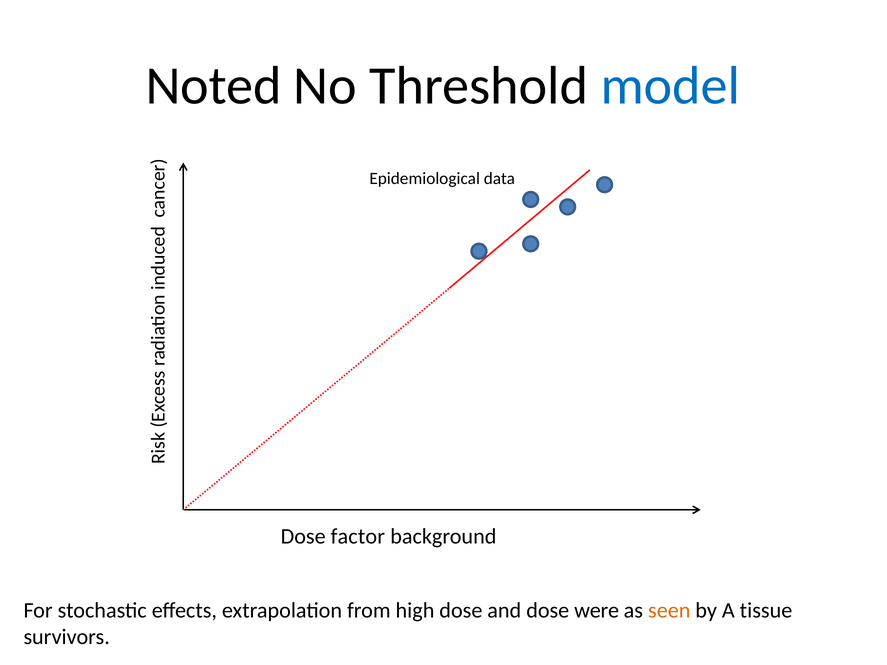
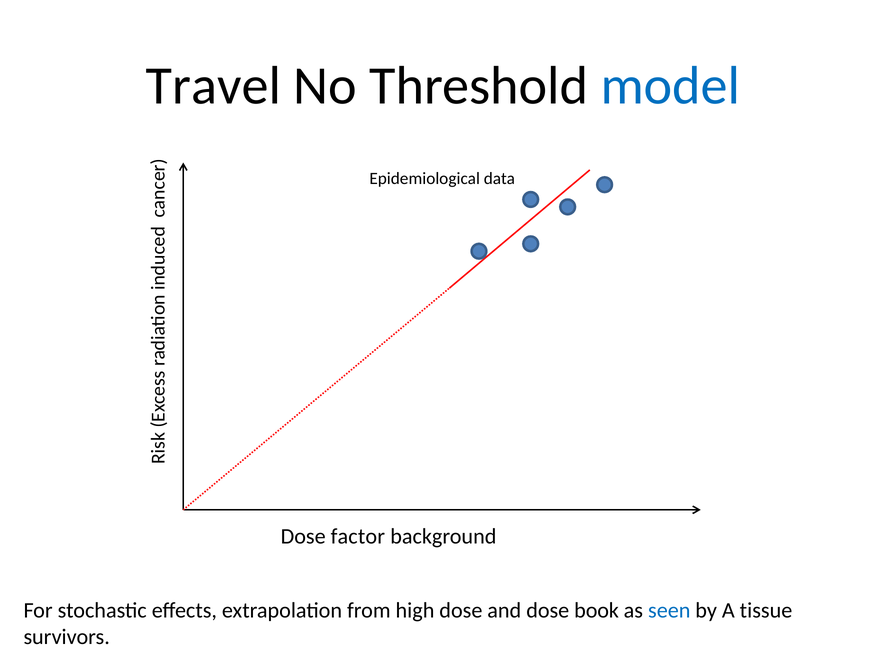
Noted: Noted -> Travel
were: were -> book
seen colour: orange -> blue
